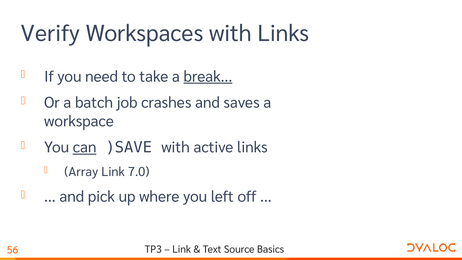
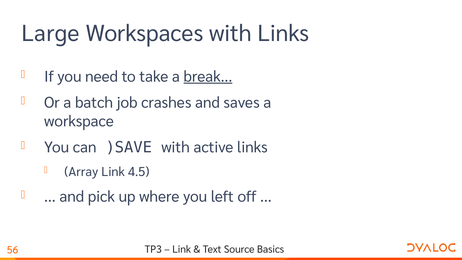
Verify: Verify -> Large
can underline: present -> none
7.0: 7.0 -> 4.5
